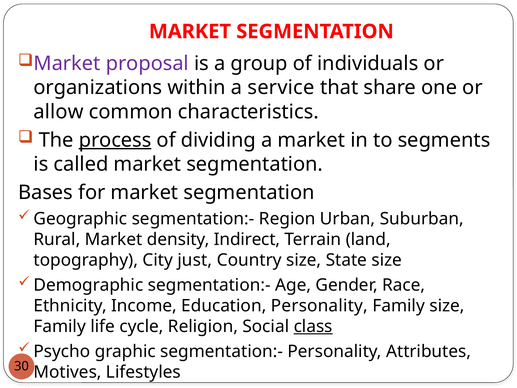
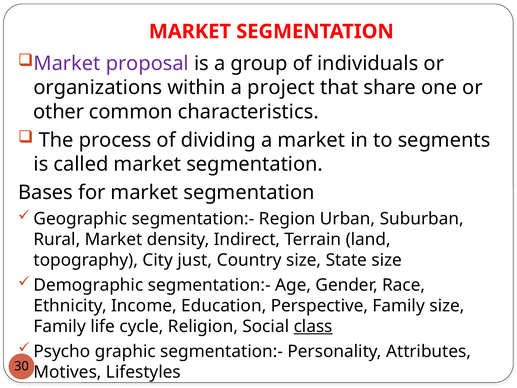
service: service -> project
allow: allow -> other
process underline: present -> none
Education Personality: Personality -> Perspective
